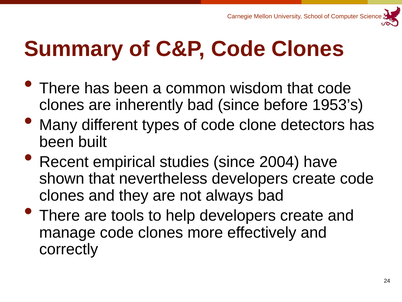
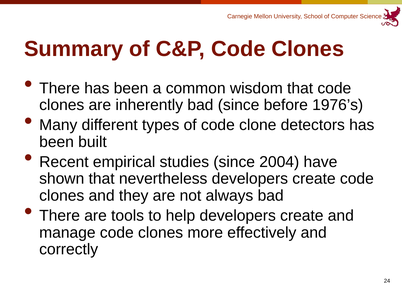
1953’s: 1953’s -> 1976’s
